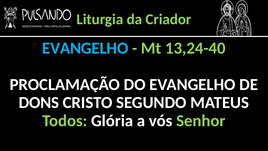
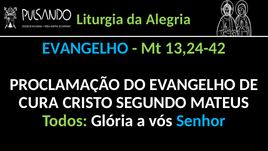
Criador: Criador -> Alegria
13,24-40: 13,24-40 -> 13,24-42
DONS: DONS -> CURA
Senhor colour: light green -> light blue
